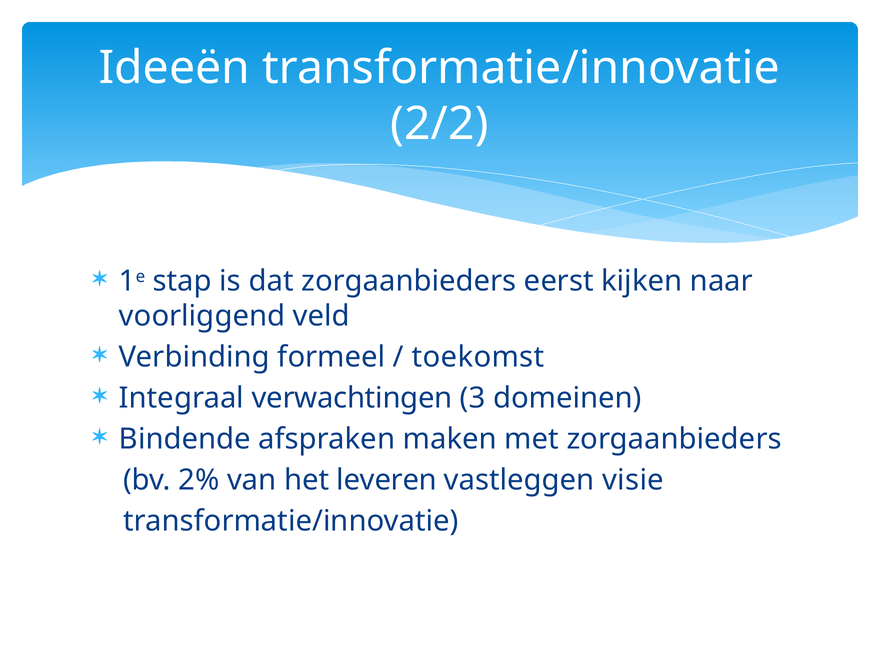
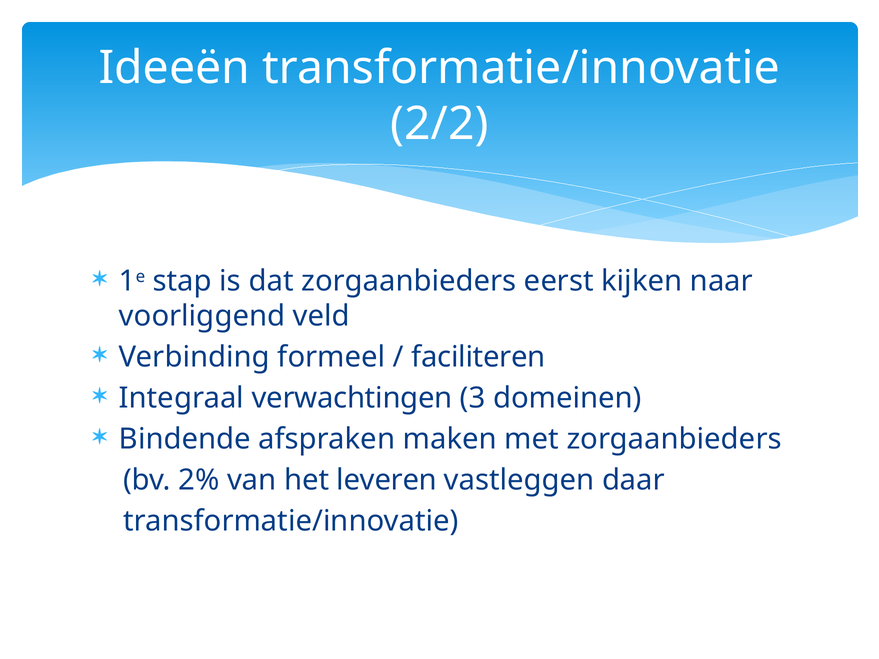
toekomst: toekomst -> faciliteren
visie: visie -> daar
